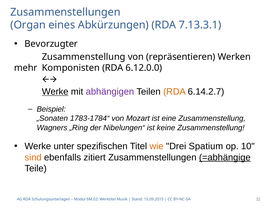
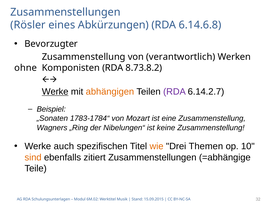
Organ: Organ -> Rösler
7.13.3.1: 7.13.3.1 -> 6.14.6.8
repräsentieren: repräsentieren -> verantwortlich
mehr: mehr -> ohne
6.12.0.0: 6.12.0.0 -> 8.73.8.2
abhängigen colour: purple -> orange
RDA at (174, 92) colour: orange -> purple
unter: unter -> auch
Spatium: Spatium -> Themen
=abhängige underline: present -> none
